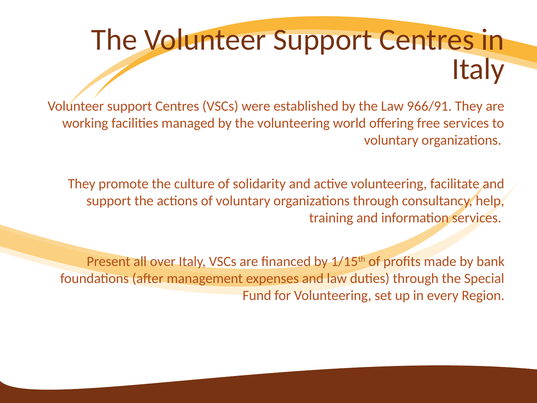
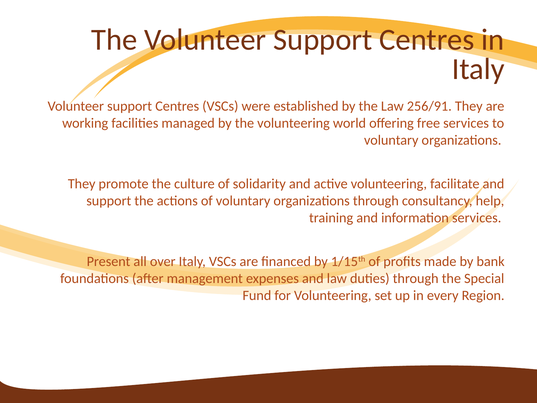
966/91: 966/91 -> 256/91
